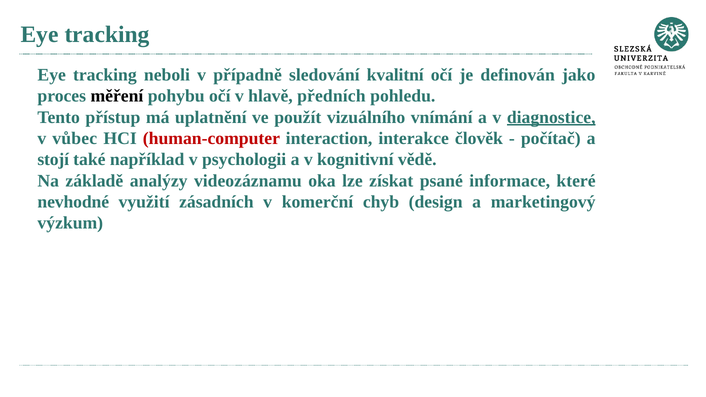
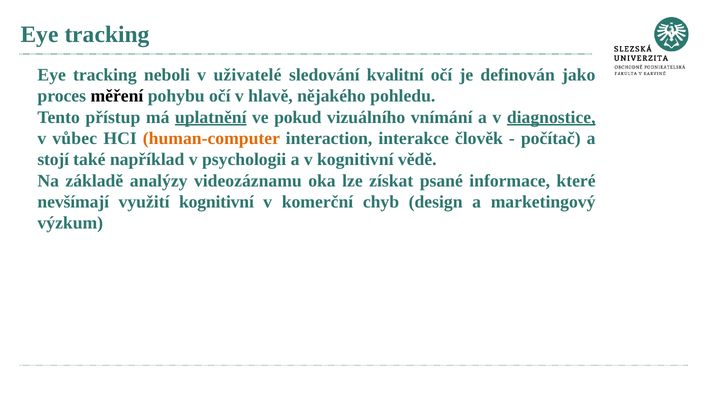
případně: případně -> uživatelé
předních: předních -> nějakého
uplatnění underline: none -> present
použít: použít -> pokud
human-computer colour: red -> orange
nevhodné: nevhodné -> nevšímají
využití zásadních: zásadních -> kognitivní
